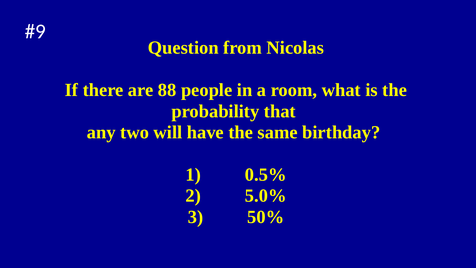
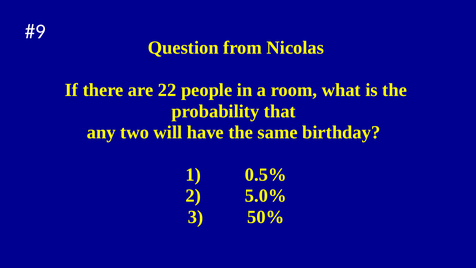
88: 88 -> 22
